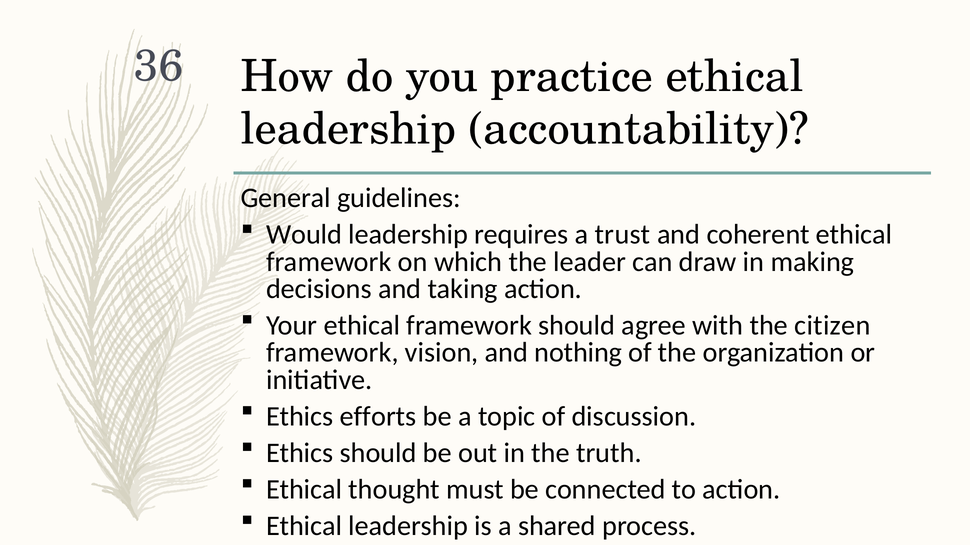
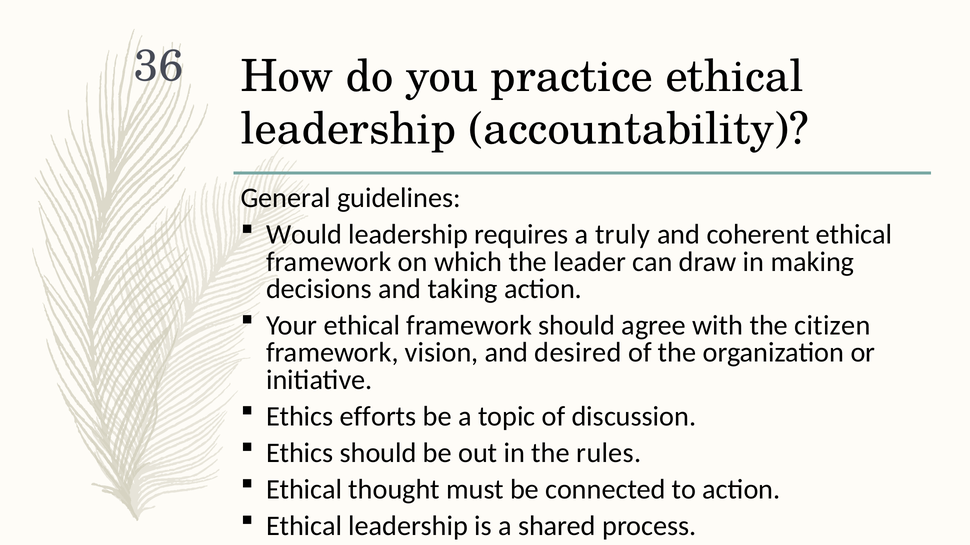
trust: trust -> truly
nothing: nothing -> desired
truth: truth -> rules
